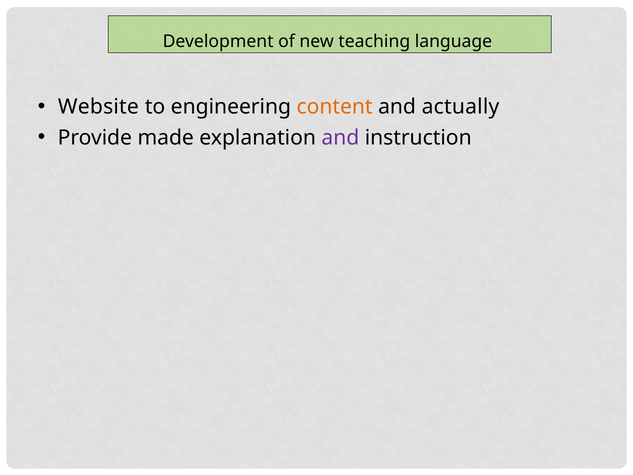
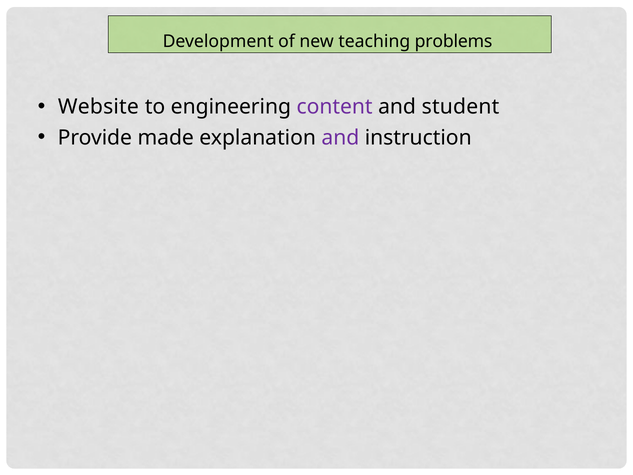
language: language -> problems
content colour: orange -> purple
actually: actually -> student
